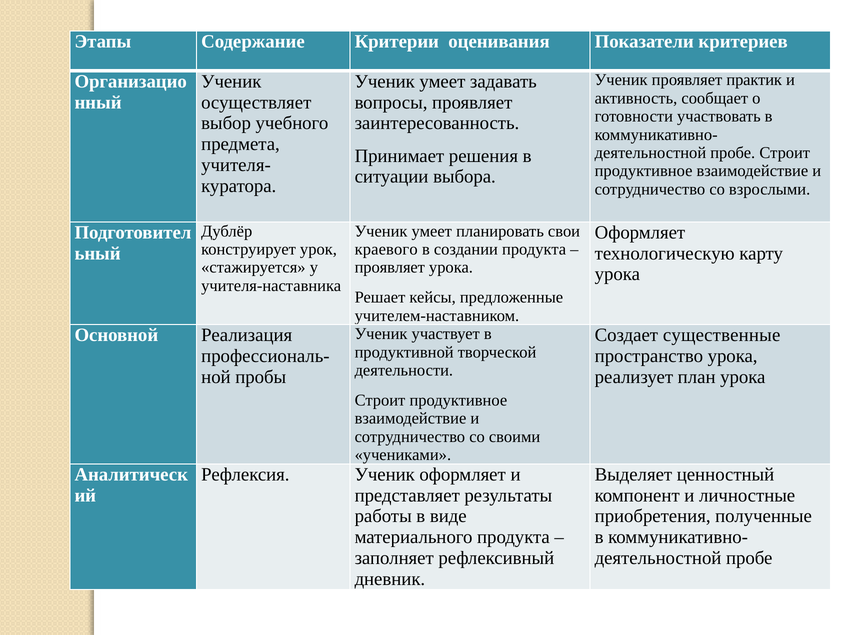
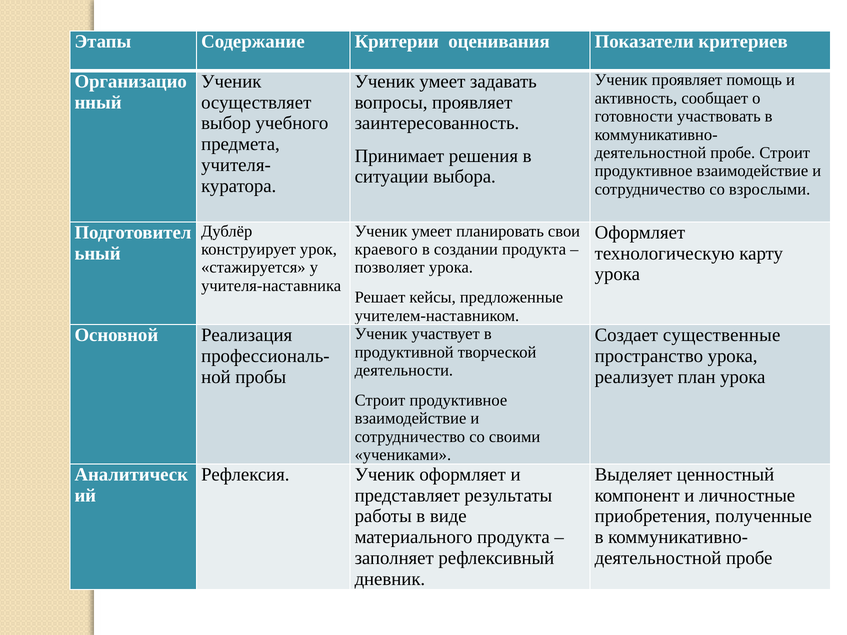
практик: практик -> помощь
проявляет at (390, 268): проявляет -> позволяет
